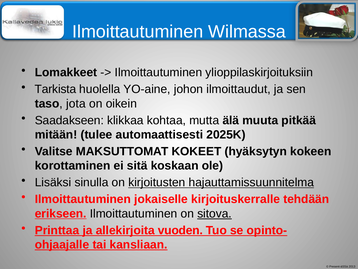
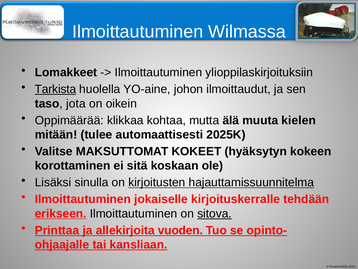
Tarkista underline: none -> present
Saadakseen: Saadakseen -> Oppimäärää
pitkää: pitkää -> kielen
